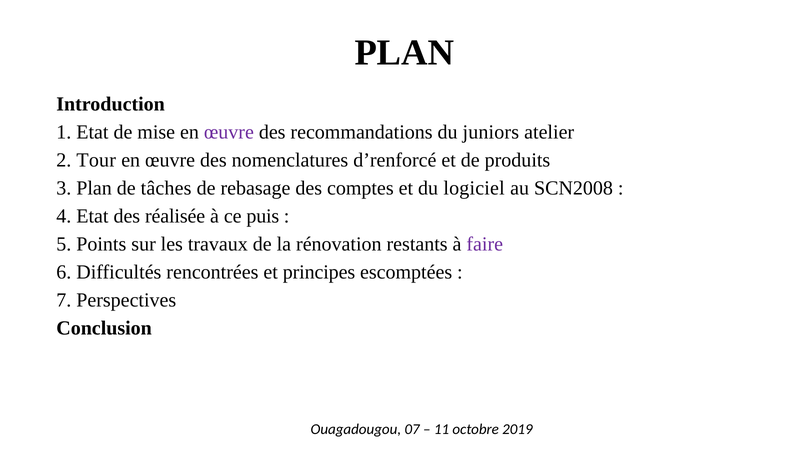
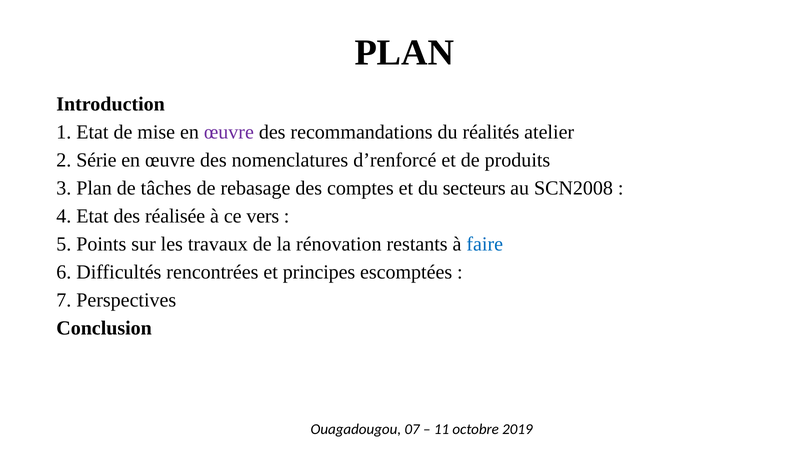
juniors: juniors -> réalités
Tour: Tour -> Série
logiciel: logiciel -> secteurs
puis: puis -> vers
faire colour: purple -> blue
